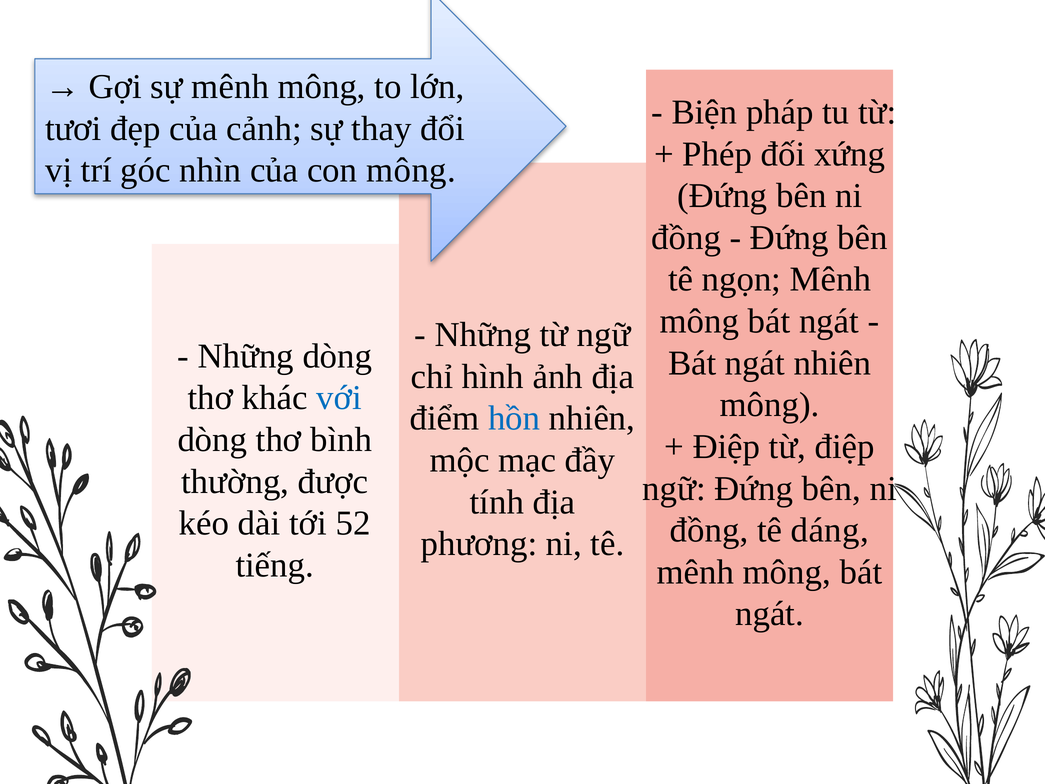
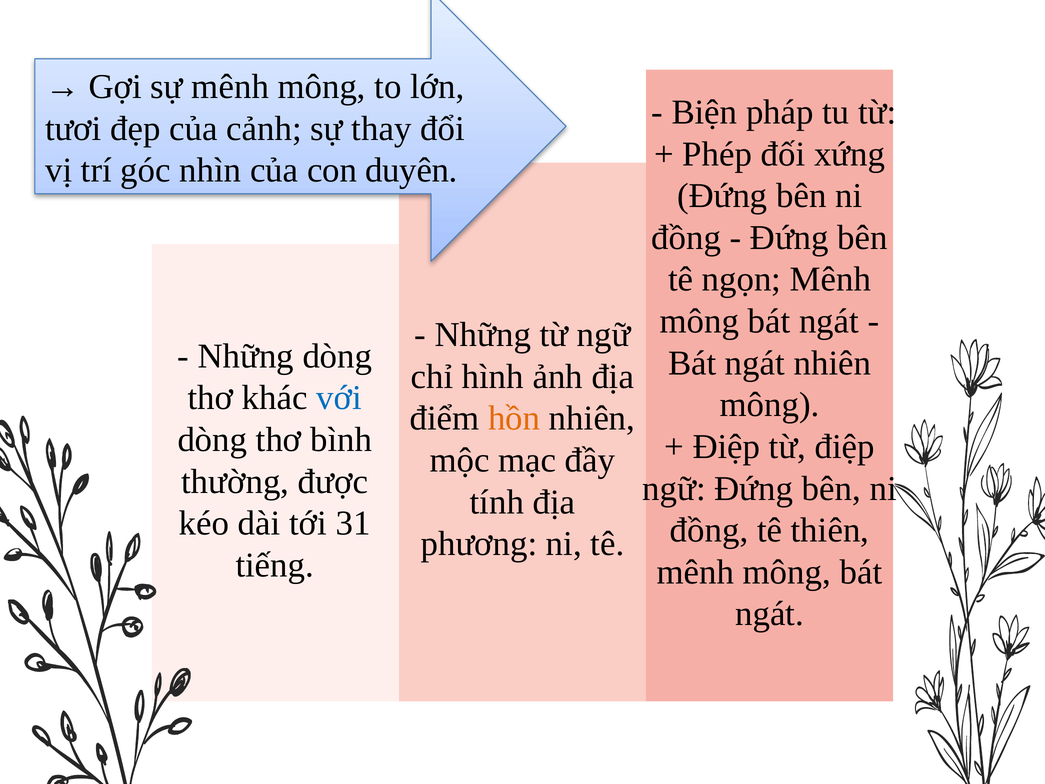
con mông: mông -> duyên
hồn colour: blue -> orange
52: 52 -> 31
dáng: dáng -> thiên
